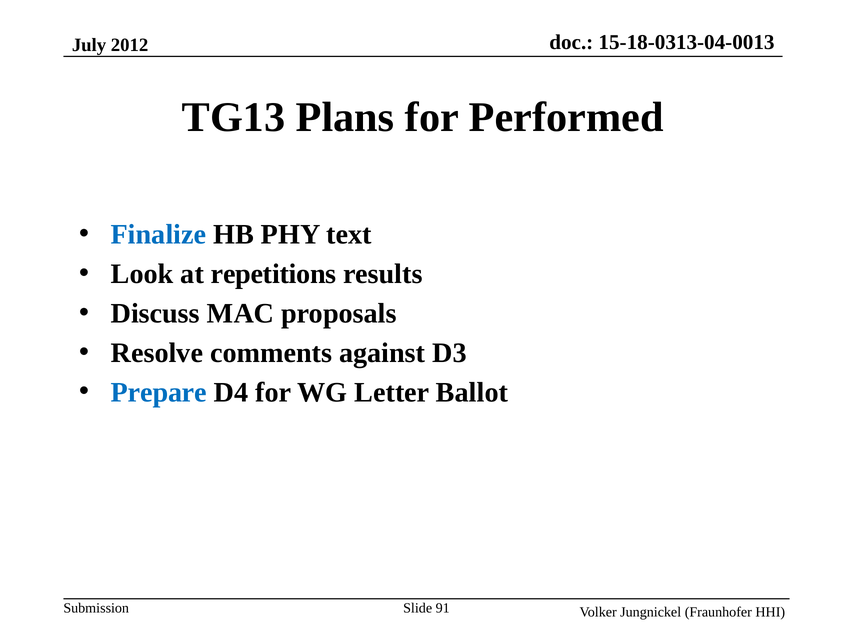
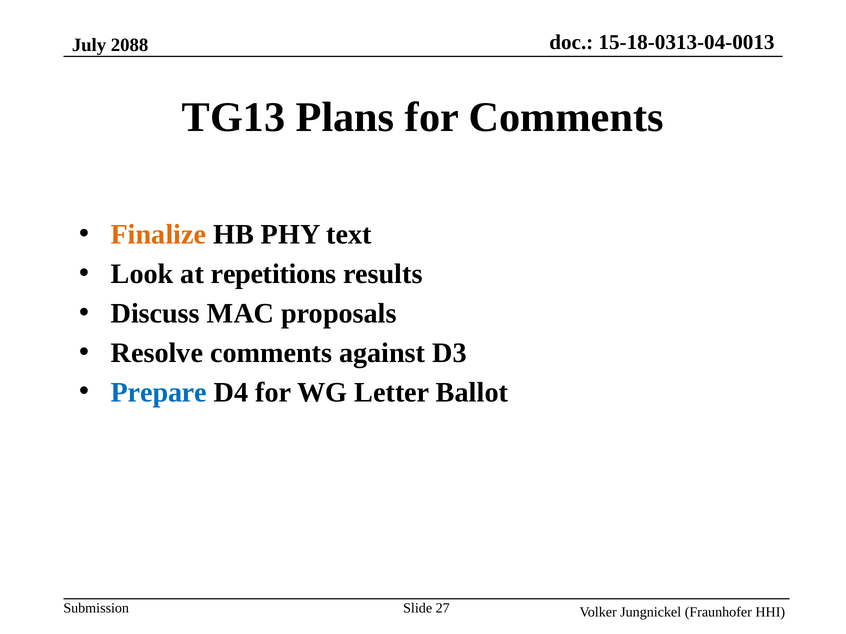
2012: 2012 -> 2088
for Performed: Performed -> Comments
Finalize colour: blue -> orange
91: 91 -> 27
